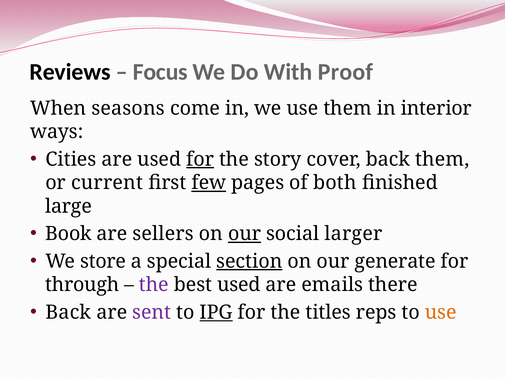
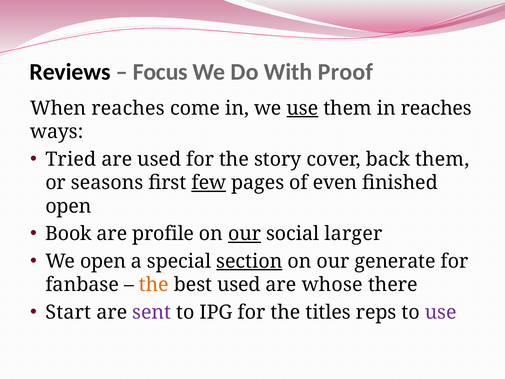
When seasons: seasons -> reaches
use at (302, 108) underline: none -> present
in interior: interior -> reaches
Cities: Cities -> Tried
for at (200, 159) underline: present -> none
current: current -> seasons
both: both -> even
large at (69, 206): large -> open
sellers: sellers -> profile
We store: store -> open
through: through -> fanbase
the at (154, 285) colour: purple -> orange
emails: emails -> whose
Back at (68, 312): Back -> Start
IPG underline: present -> none
use at (441, 312) colour: orange -> purple
